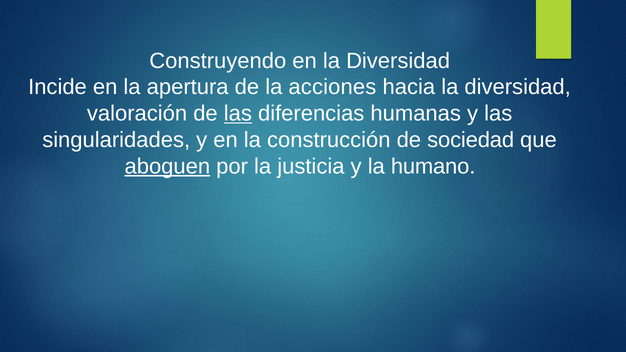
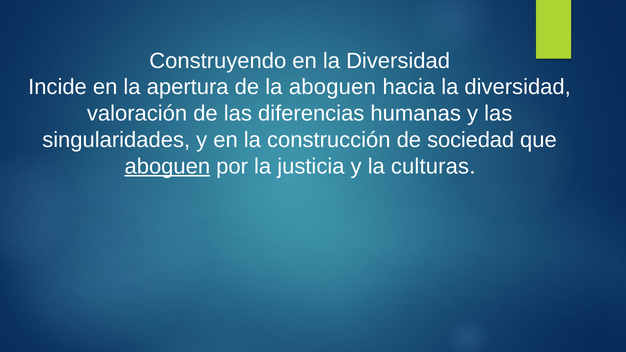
la acciones: acciones -> aboguen
las at (238, 114) underline: present -> none
humano: humano -> culturas
